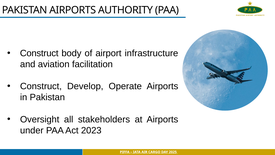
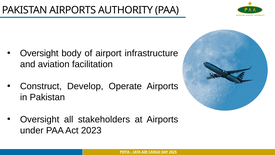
Construct at (39, 53): Construct -> Oversight
